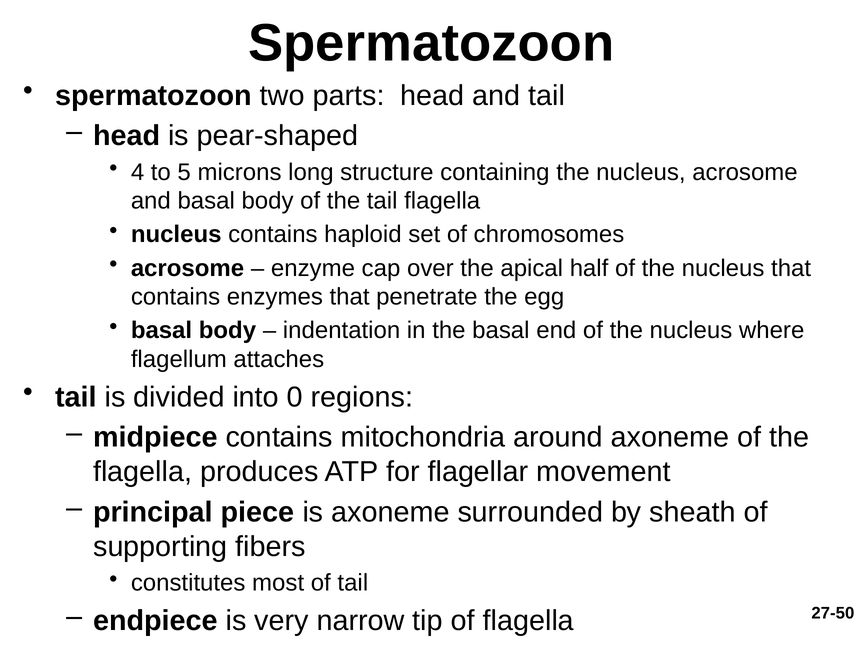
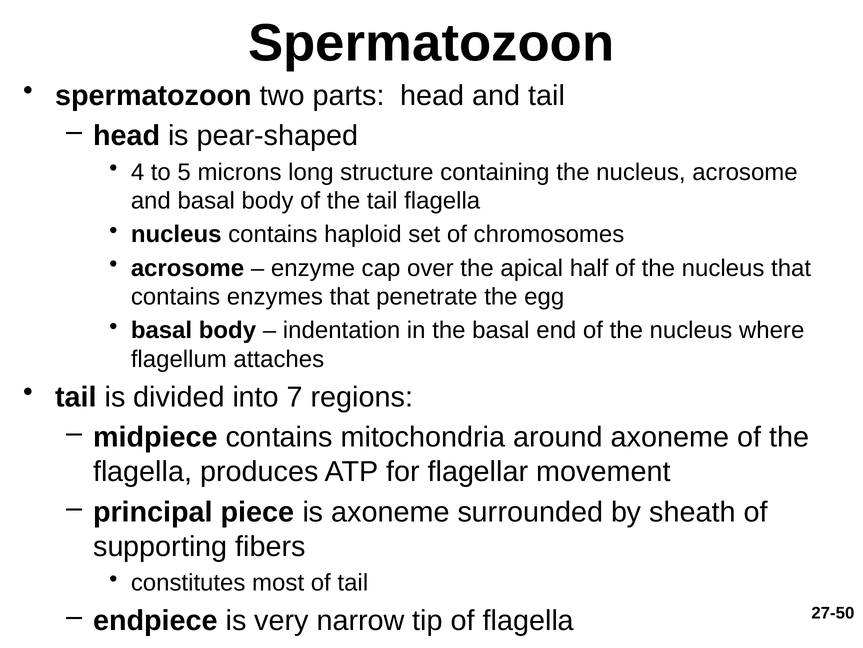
0: 0 -> 7
